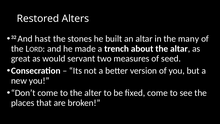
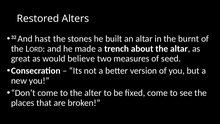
many: many -> burnt
servant: servant -> believe
